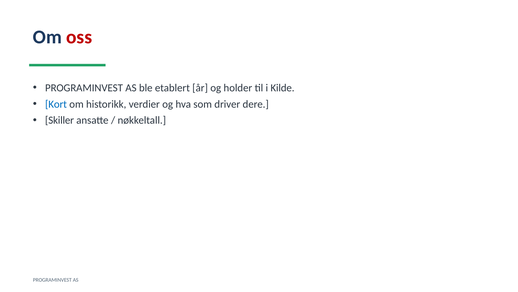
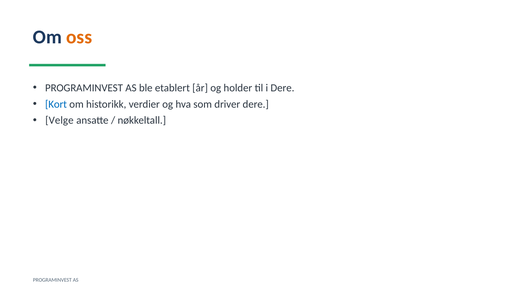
oss colour: red -> orange
i Kilde: Kilde -> Dere
Skiller: Skiller -> Velge
